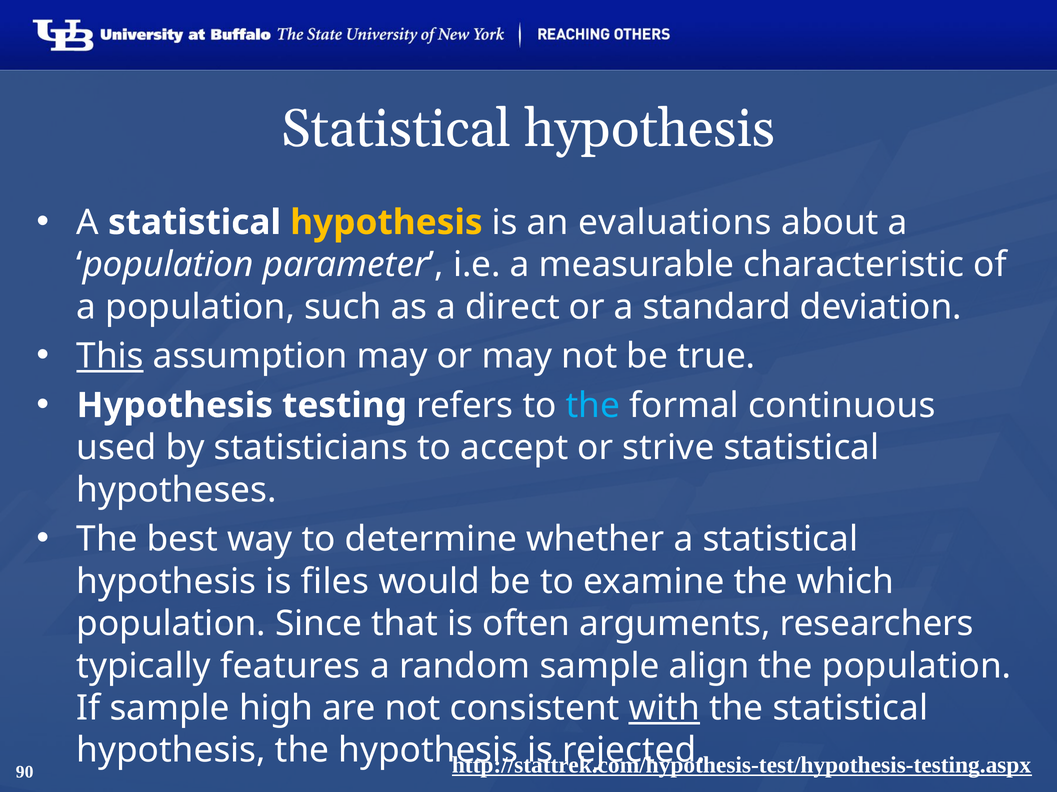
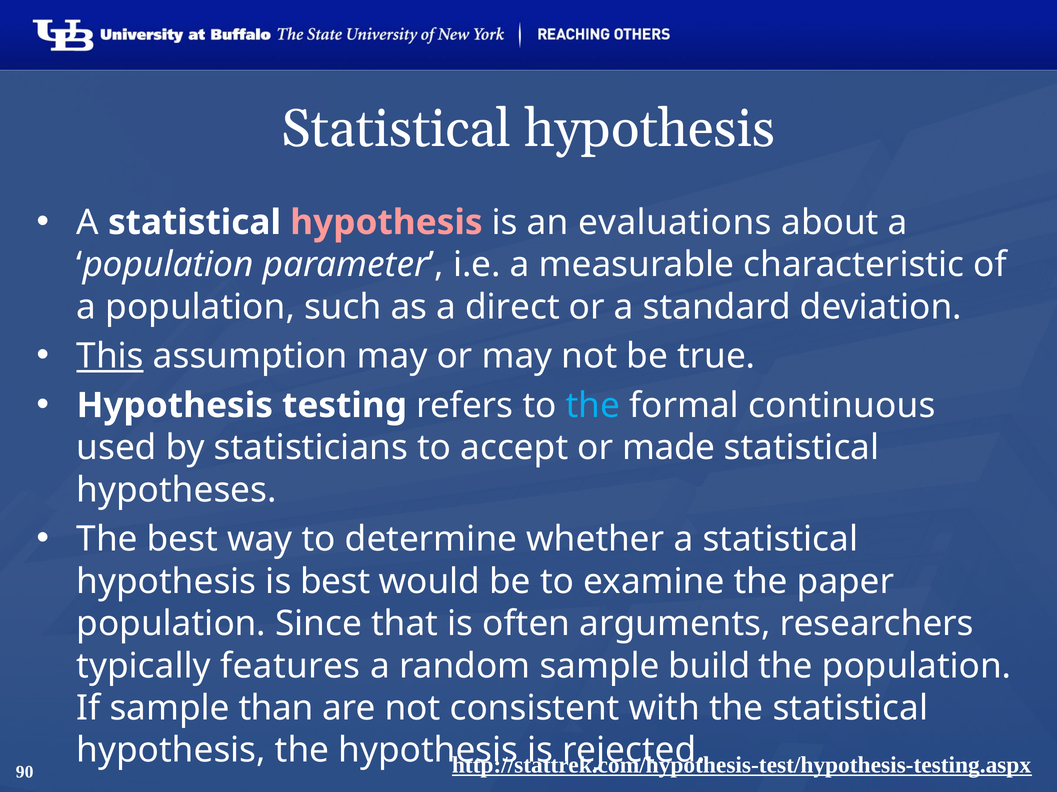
hypothesis at (386, 223) colour: yellow -> pink
strive: strive -> made
is files: files -> best
which: which -> paper
align: align -> build
high: high -> than
with underline: present -> none
